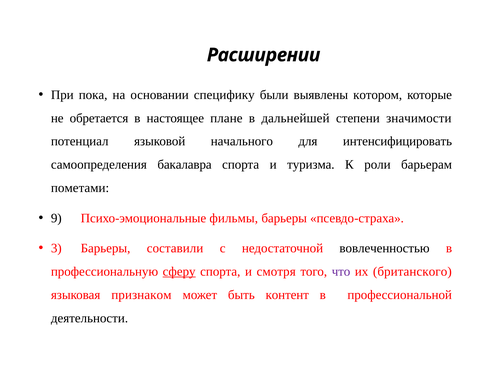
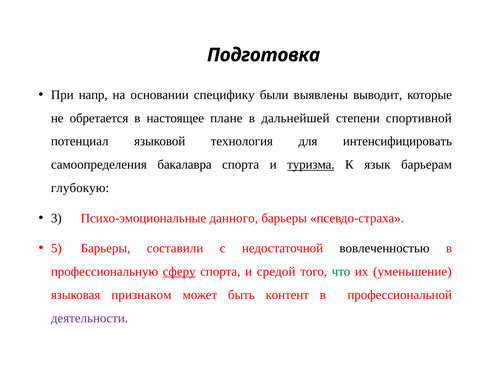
Расширении: Расширении -> Подготовка
пока: пока -> напр
котором: котором -> выводит
значимости: значимости -> спортивной
начального: начального -> технология
туризма underline: none -> present
роли: роли -> язык
пометами: пометами -> глубокую
9: 9 -> 3
фильмы: фильмы -> данного
3: 3 -> 5
смотря: смотря -> средой
что colour: purple -> green
британского: британского -> уменьшение
деятельности colour: black -> purple
